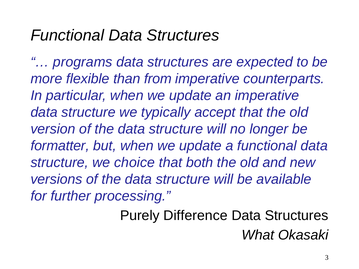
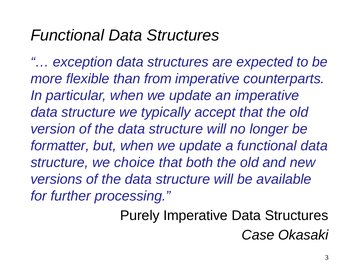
programs: programs -> exception
Purely Difference: Difference -> Imperative
What: What -> Case
